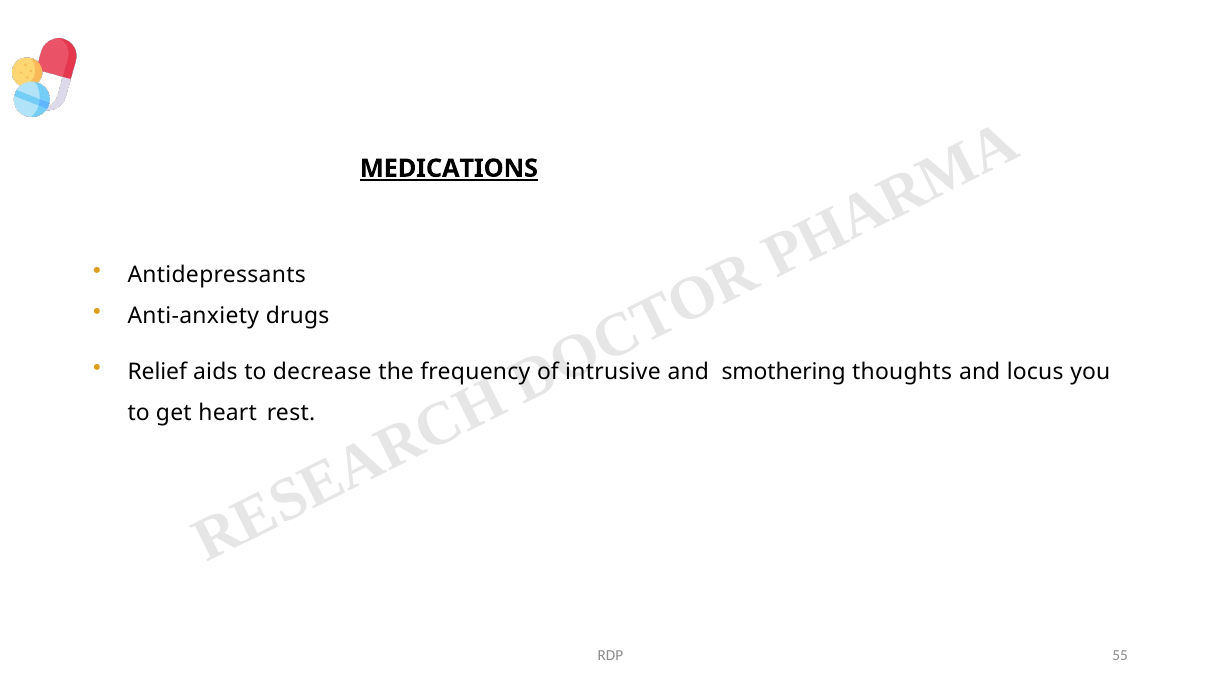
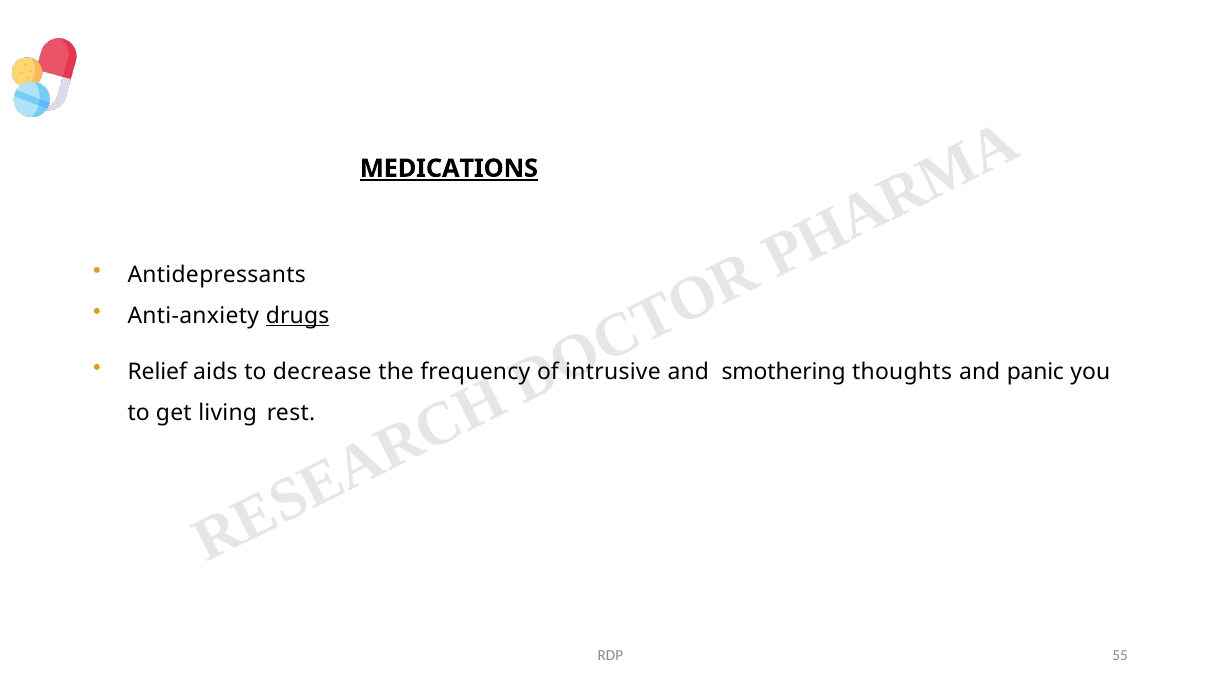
drugs underline: none -> present
locus: locus -> panic
heart: heart -> living
